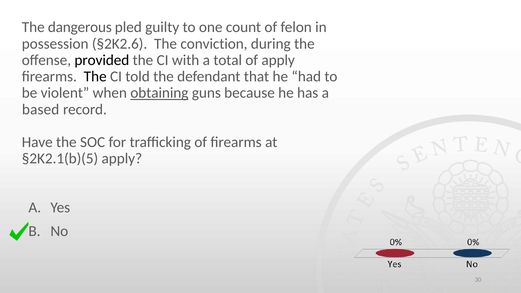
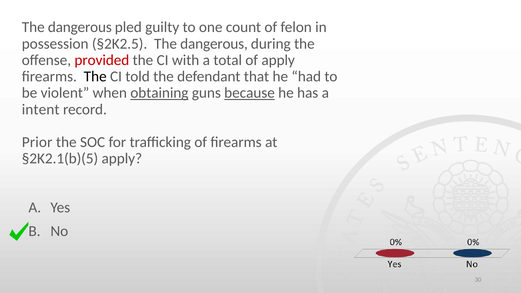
§2K2.6: §2K2.6 -> §2K2.5
conviction at (214, 44): conviction -> dangerous
provided colour: black -> red
because underline: none -> present
based: based -> intent
Have: Have -> Prior
